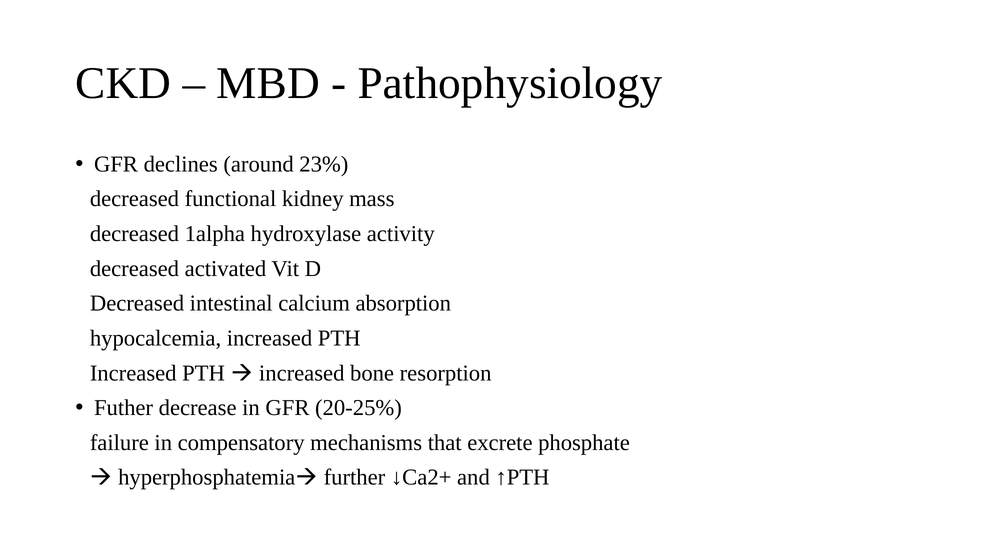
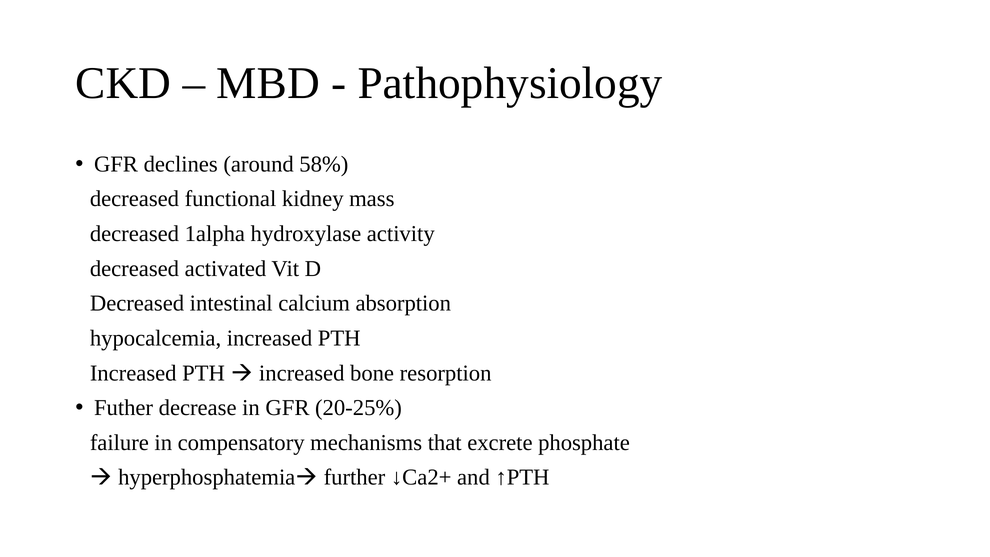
23%: 23% -> 58%
